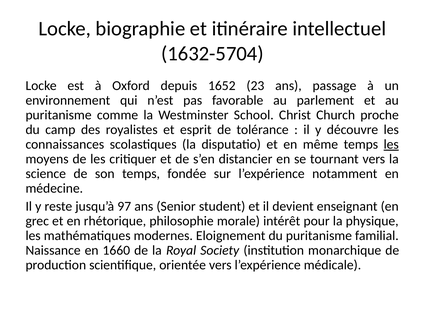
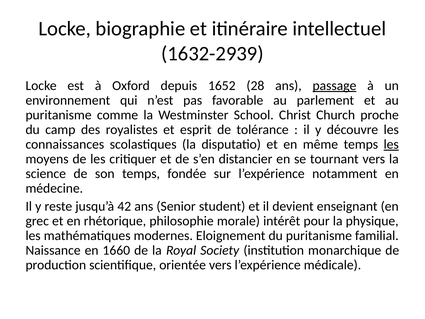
1632-5704: 1632-5704 -> 1632-2939
23: 23 -> 28
passage underline: none -> present
97: 97 -> 42
